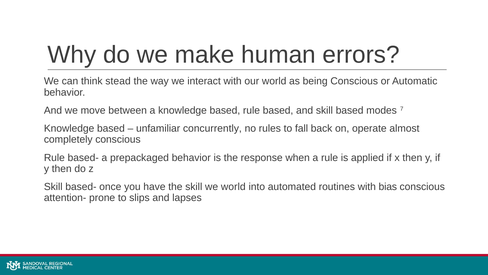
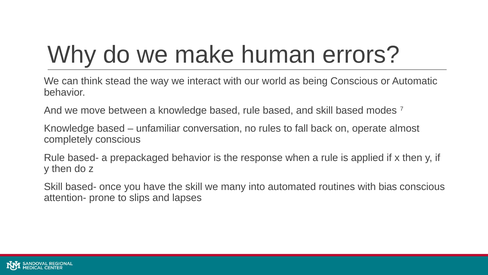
concurrently: concurrently -> conversation
we world: world -> many
